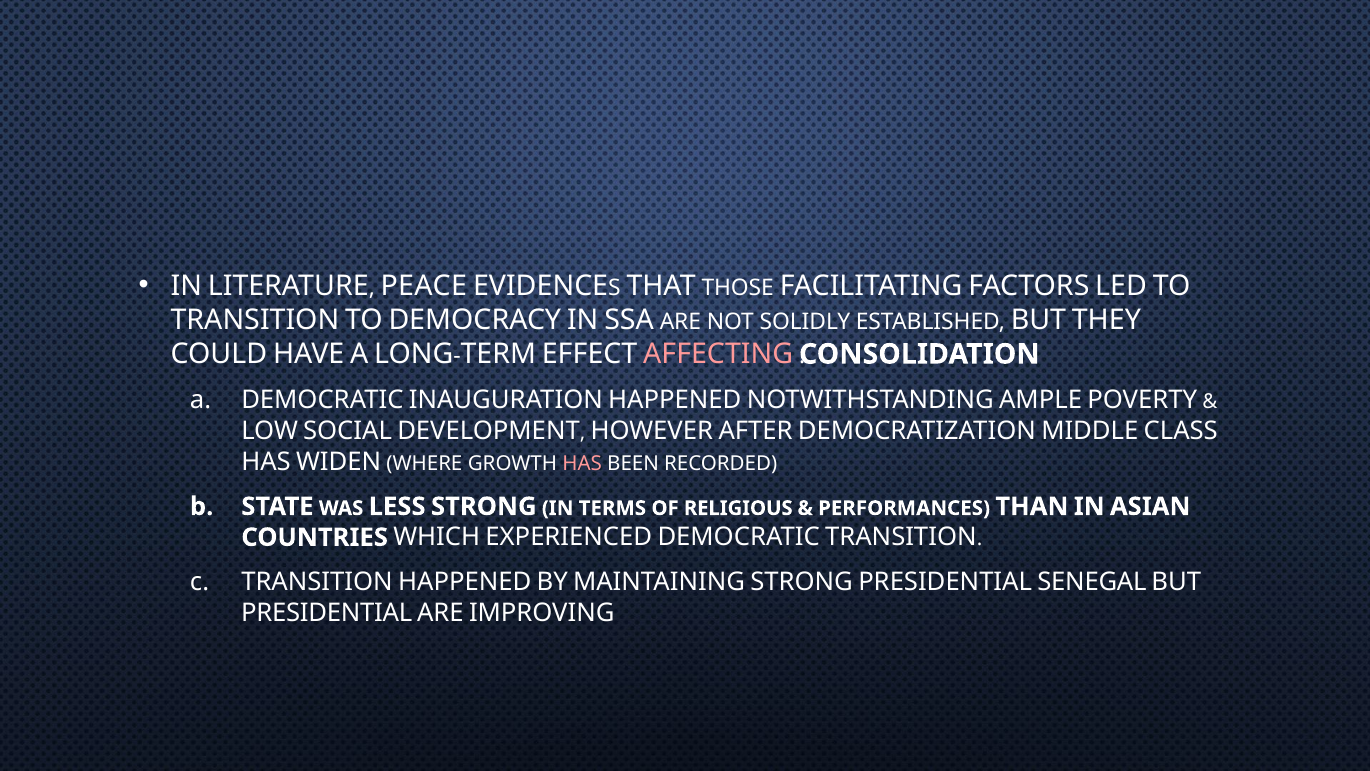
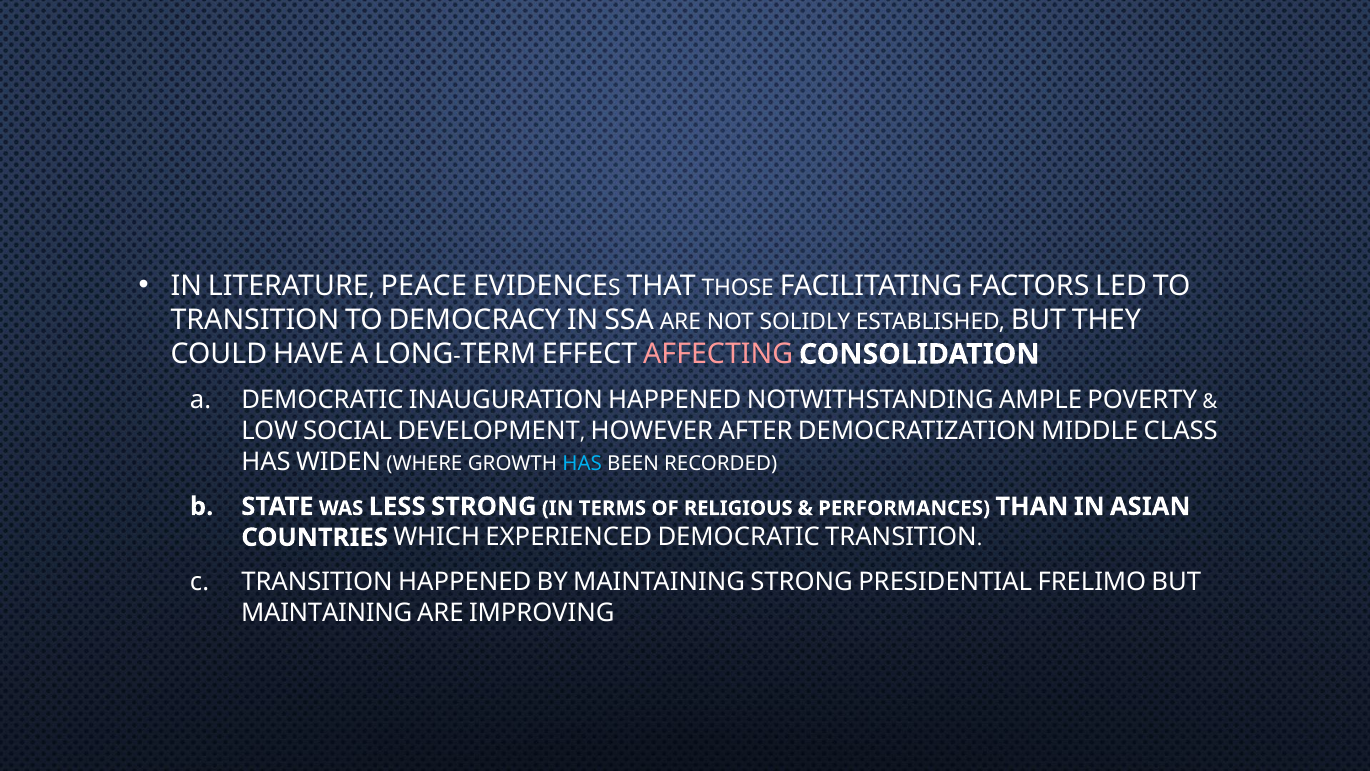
HAS at (582, 463) colour: pink -> light blue
SENEGAL: SENEGAL -> FRELIMO
PRESIDENTIAL at (327, 612): PRESIDENTIAL -> MAINTAINING
